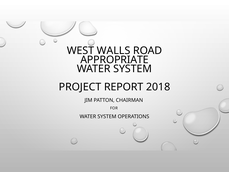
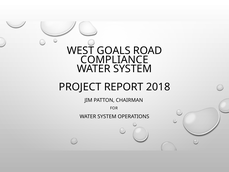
WALLS: WALLS -> GOALS
APPROPRIATE: APPROPRIATE -> COMPLIANCE
